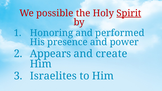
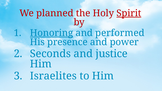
possible: possible -> planned
Honoring underline: none -> present
Appears: Appears -> Seconds
create: create -> justice
